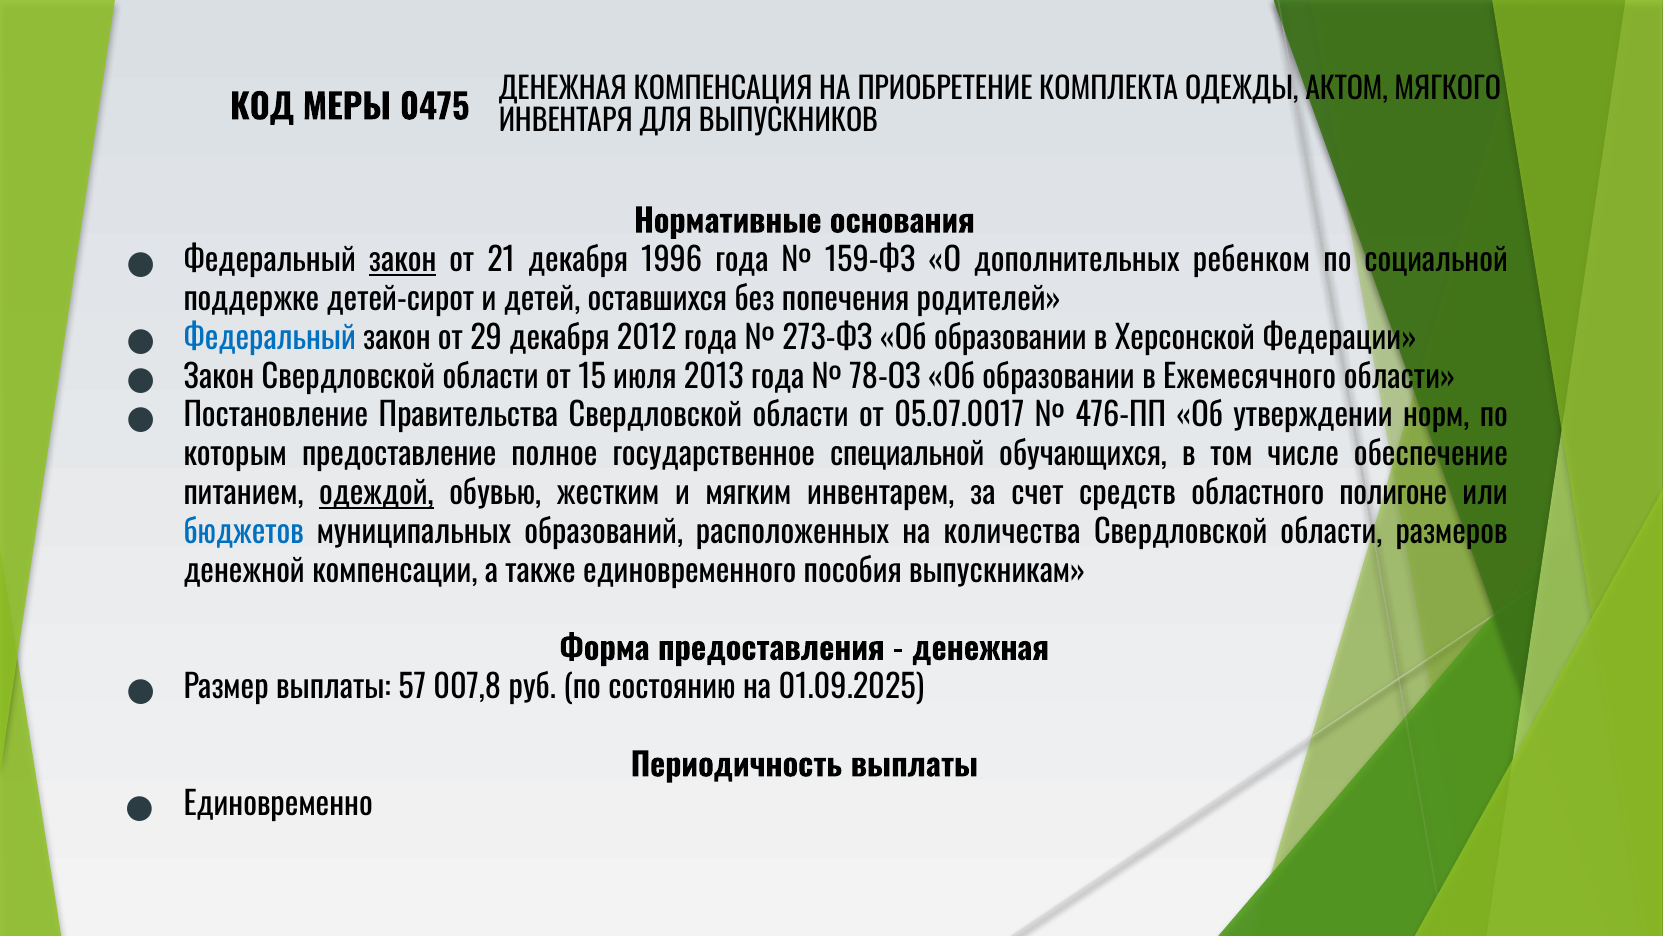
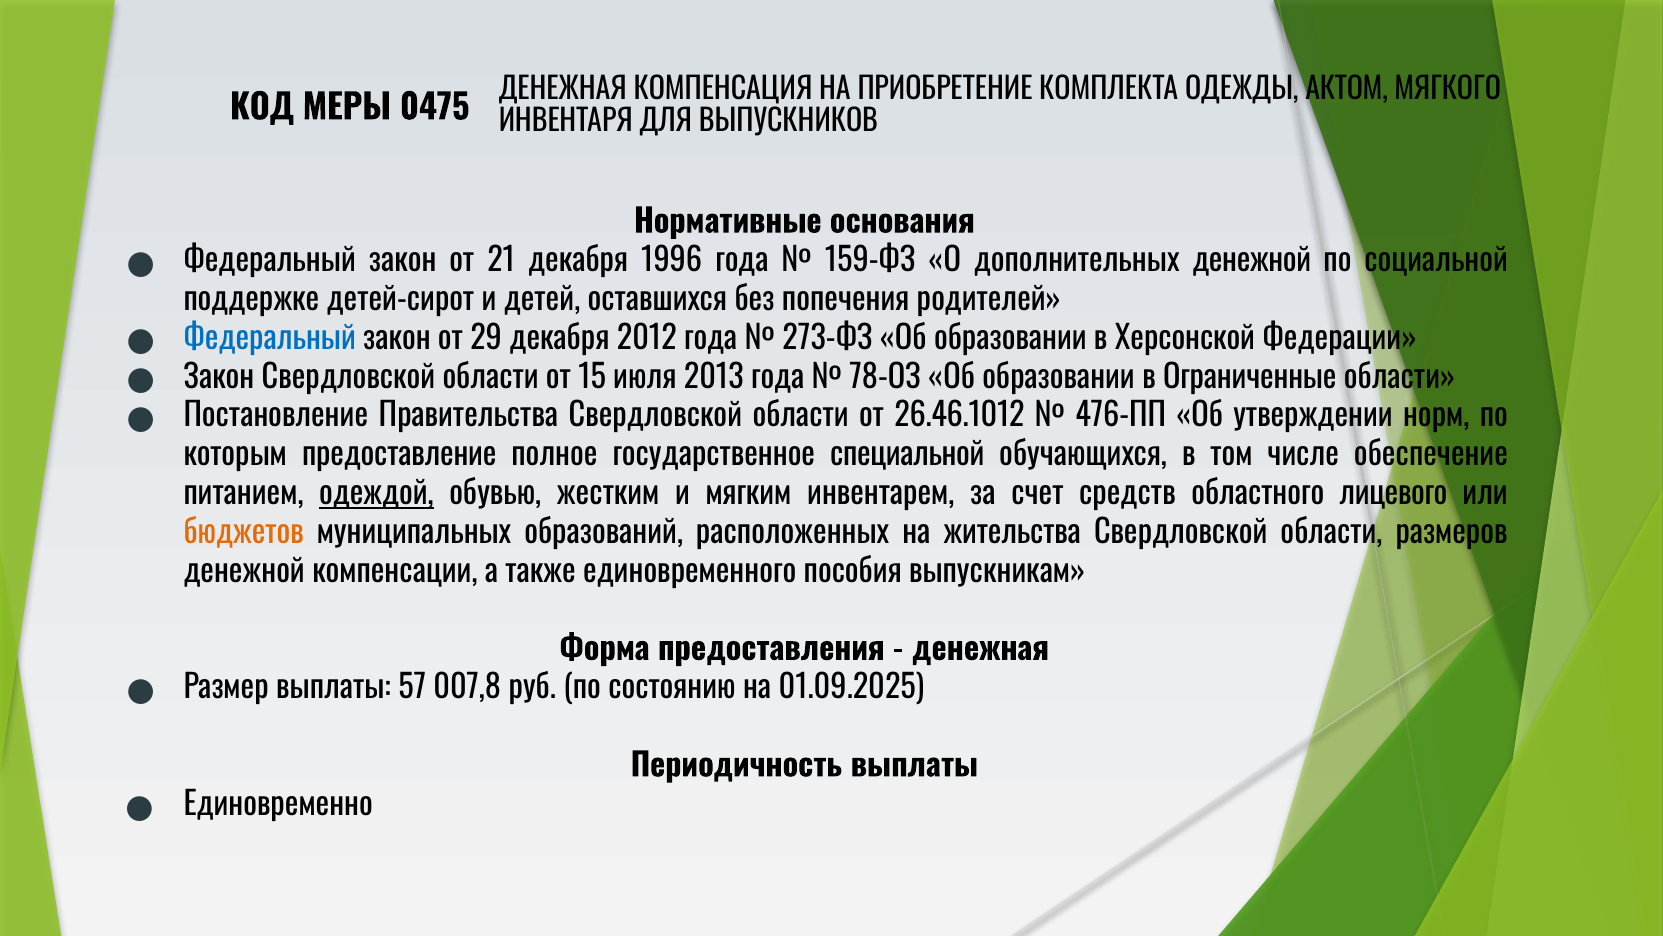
закон at (403, 261) underline: present -> none
дополнительных ребенком: ребенком -> денежной
Ежемесячного: Ежемесячного -> Ограниченные
05.07.0017: 05.07.0017 -> 26.46.1012
полигоне: полигоне -> лицевого
бюджетов colour: blue -> orange
количества: количества -> жительства
